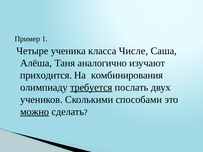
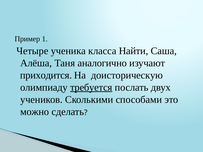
Числе: Числе -> Найти
комбинирования: комбинирования -> доисторическую
можно underline: present -> none
